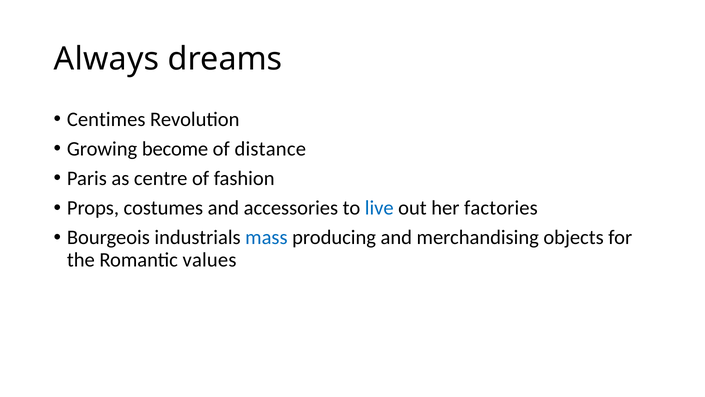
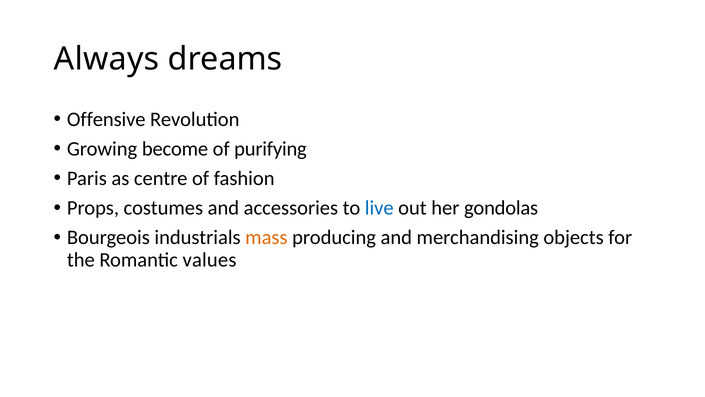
Centimes: Centimes -> Offensive
distance: distance -> purifying
factories: factories -> gondolas
mass colour: blue -> orange
